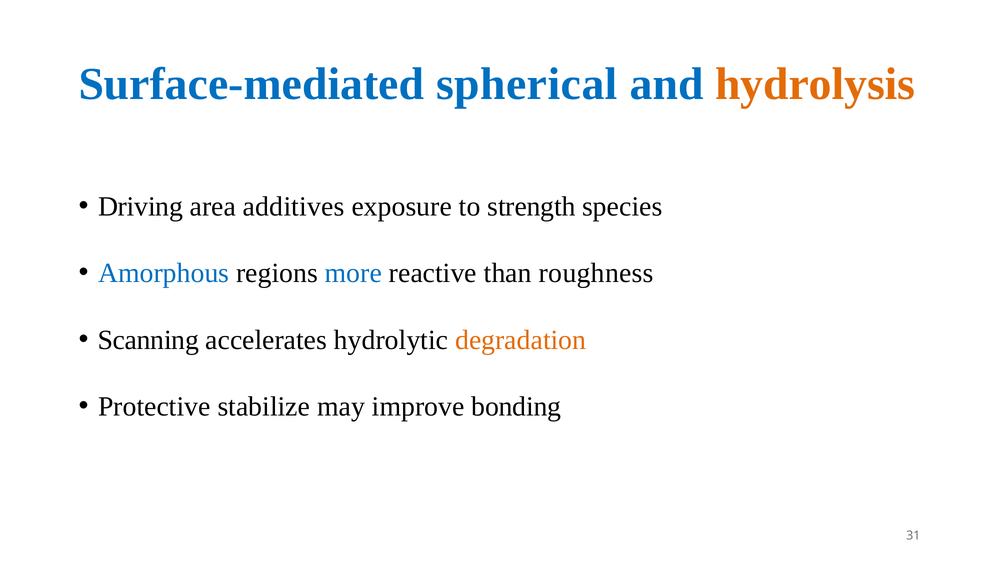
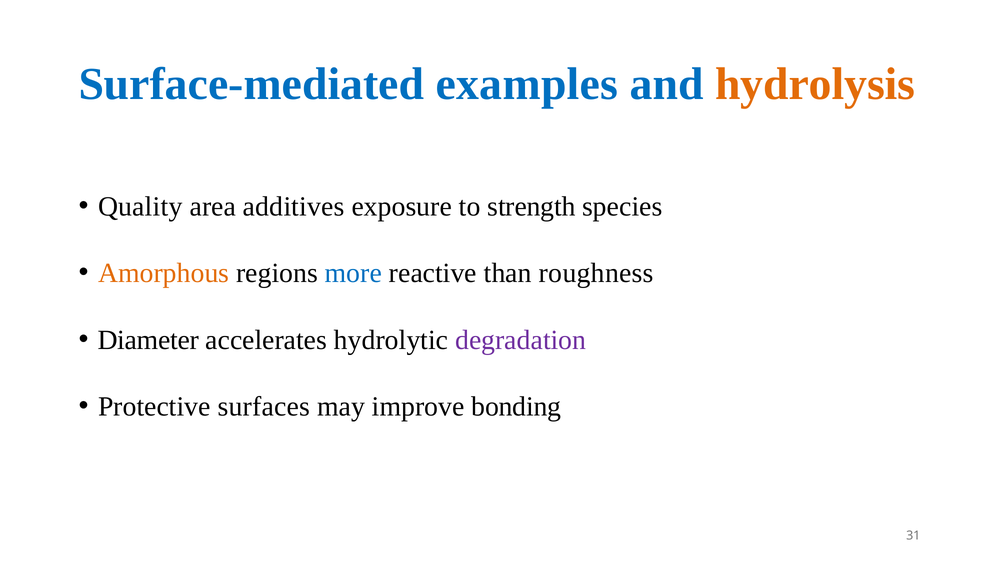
spherical: spherical -> examples
Driving: Driving -> Quality
Amorphous colour: blue -> orange
Scanning: Scanning -> Diameter
degradation colour: orange -> purple
stabilize: stabilize -> surfaces
